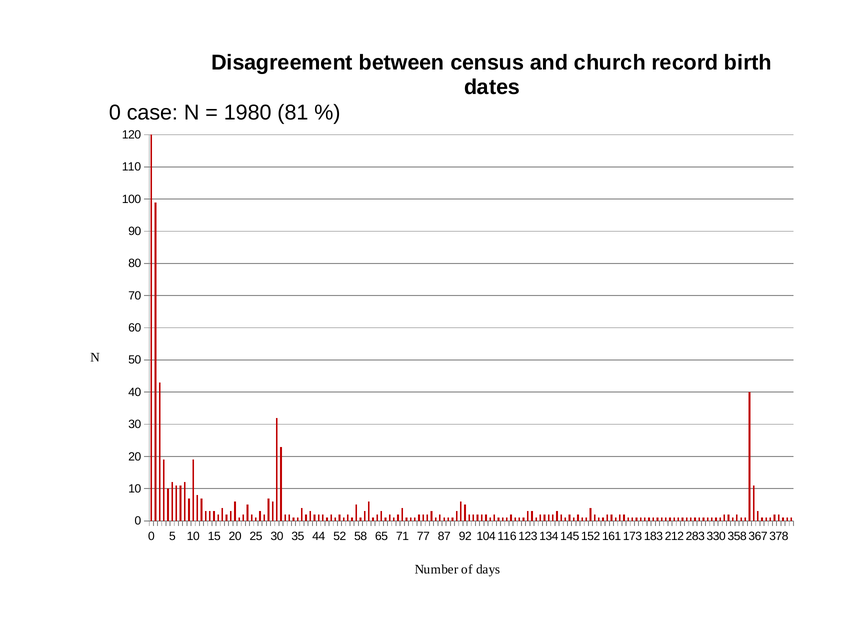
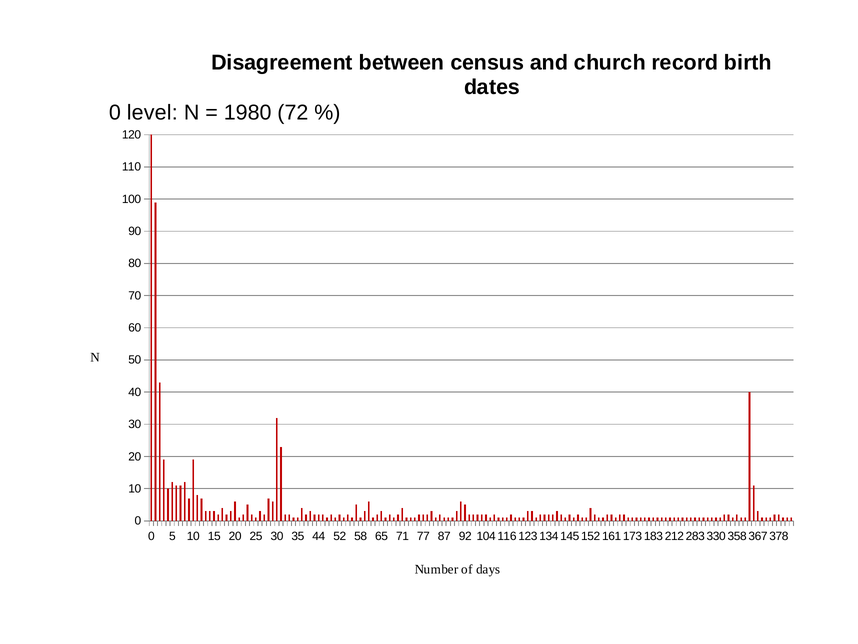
case: case -> level
81: 81 -> 72
